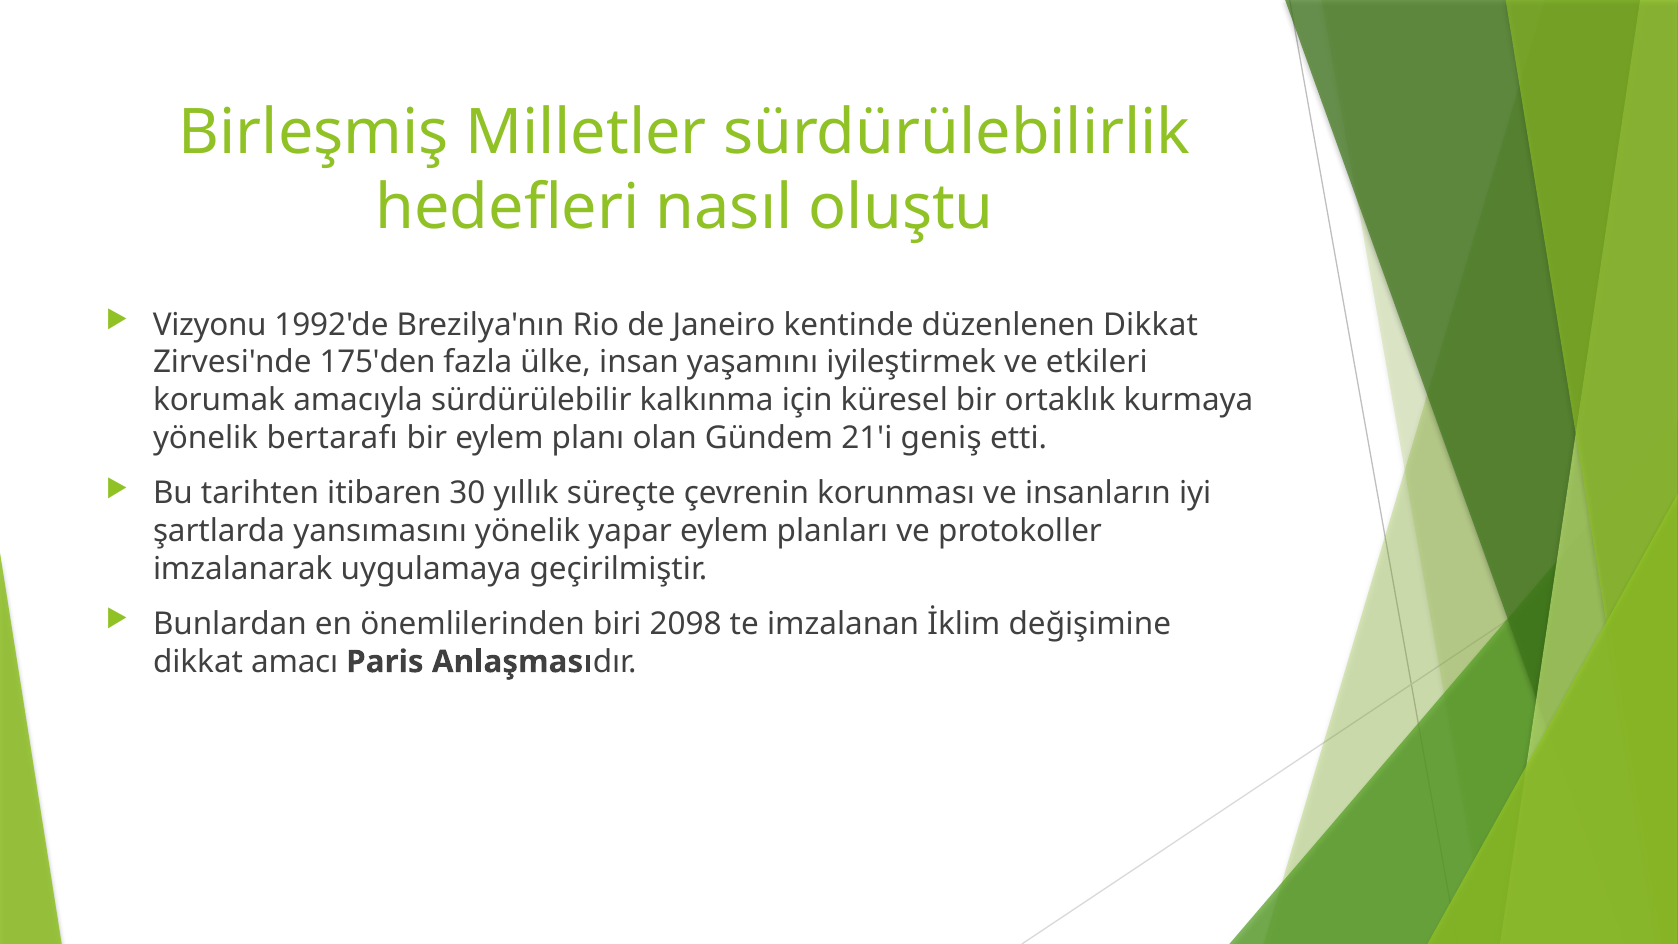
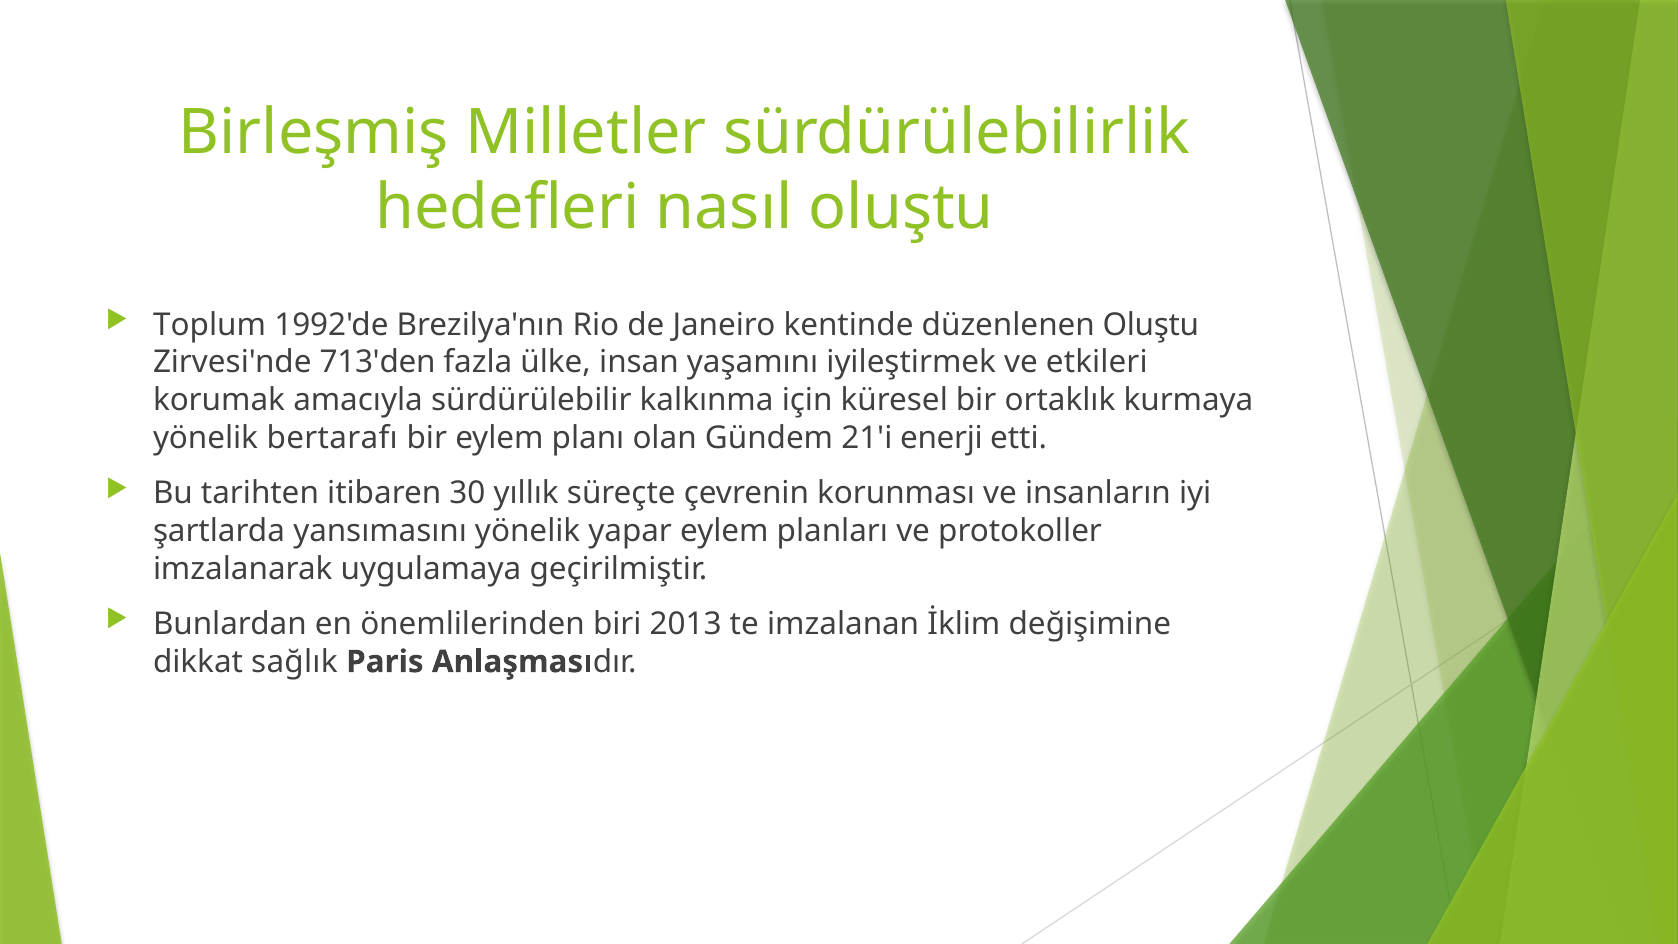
Vizyonu: Vizyonu -> Toplum
düzenlenen Dikkat: Dikkat -> Oluştu
175'den: 175'den -> 713'den
geniş: geniş -> enerji
2098: 2098 -> 2013
amacı: amacı -> sağlık
